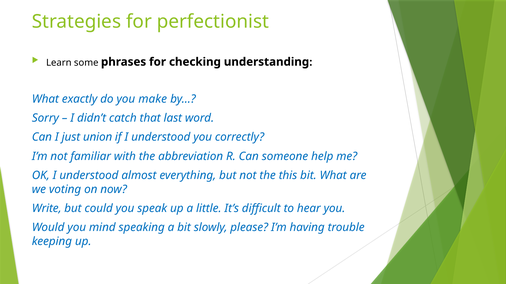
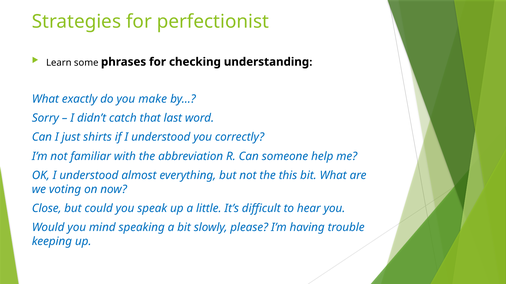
union: union -> shirts
Write: Write -> Close
